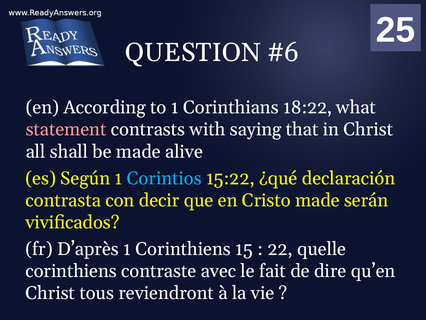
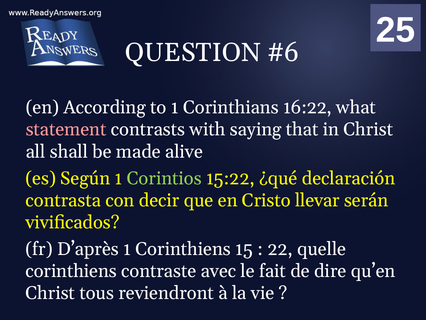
18:22: 18:22 -> 16:22
Corintios colour: light blue -> light green
Cristo made: made -> llevar
